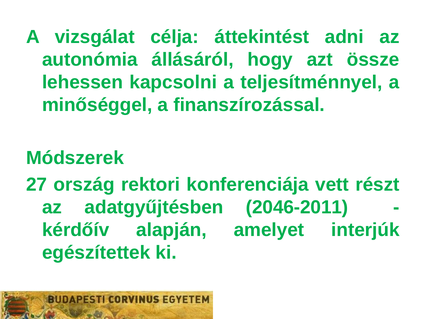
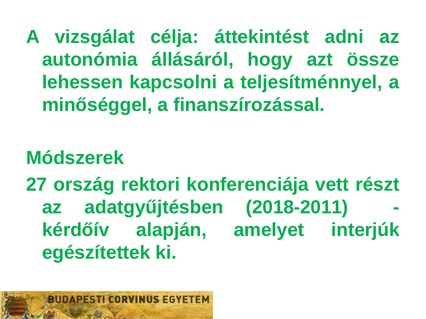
2046-2011: 2046-2011 -> 2018-2011
